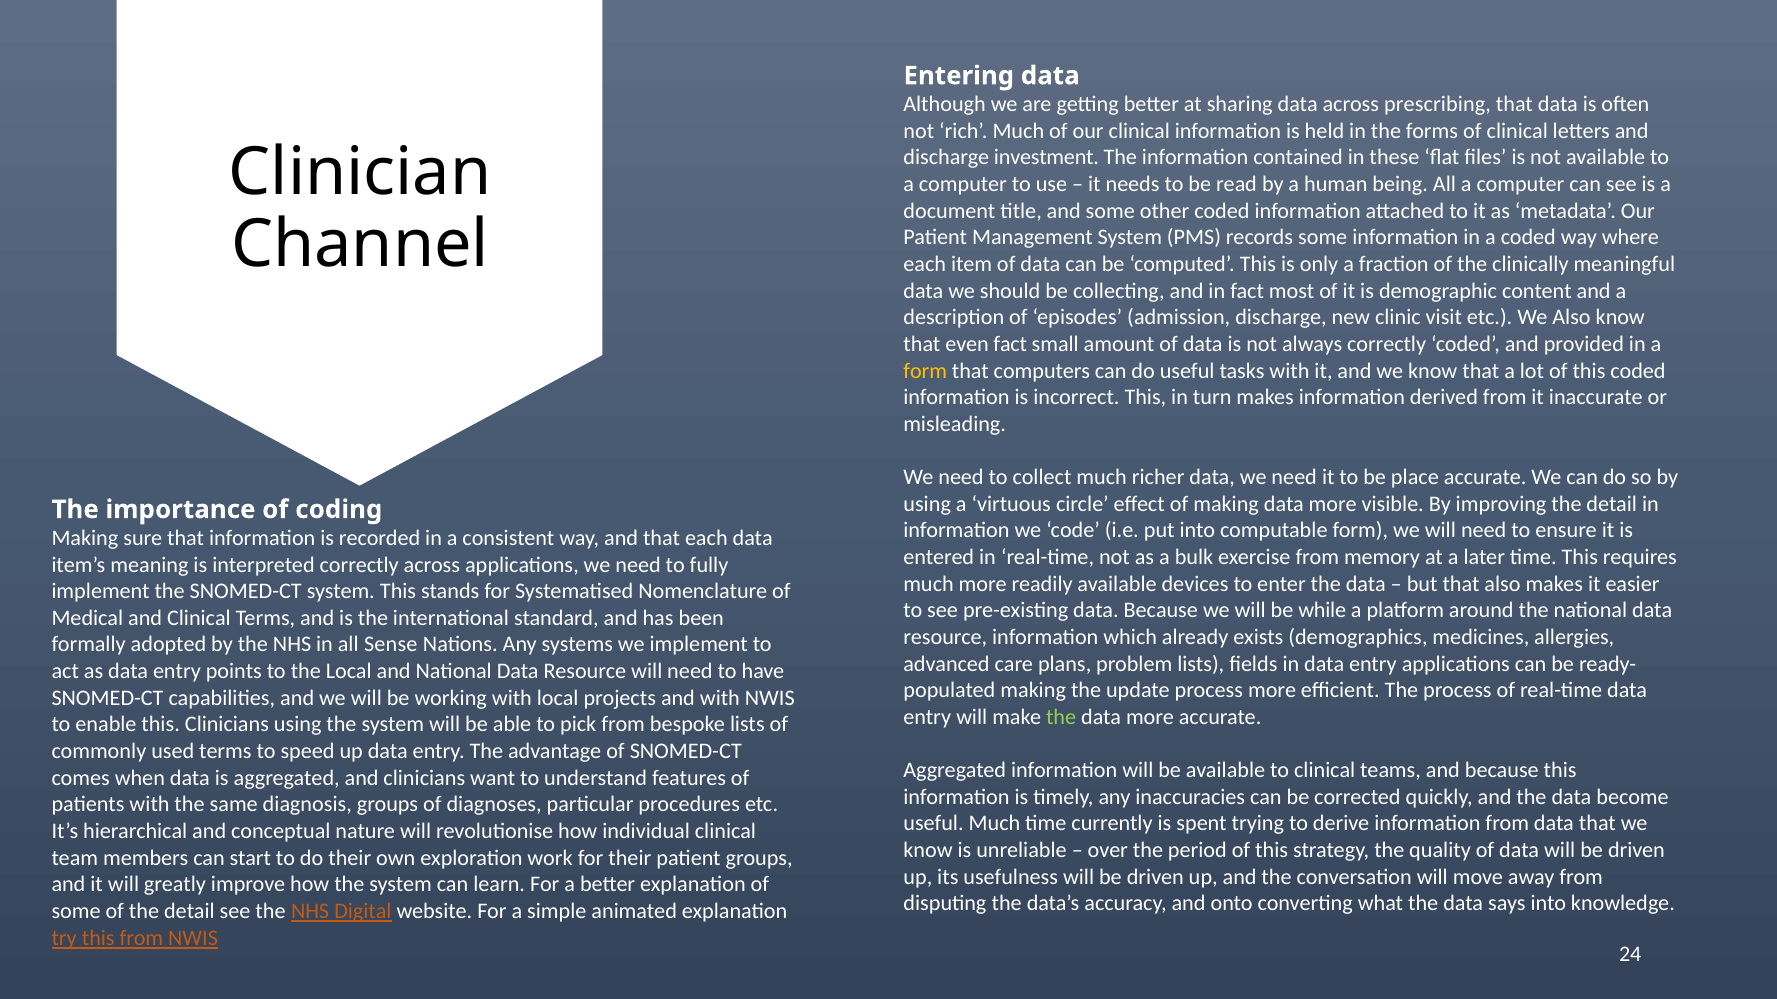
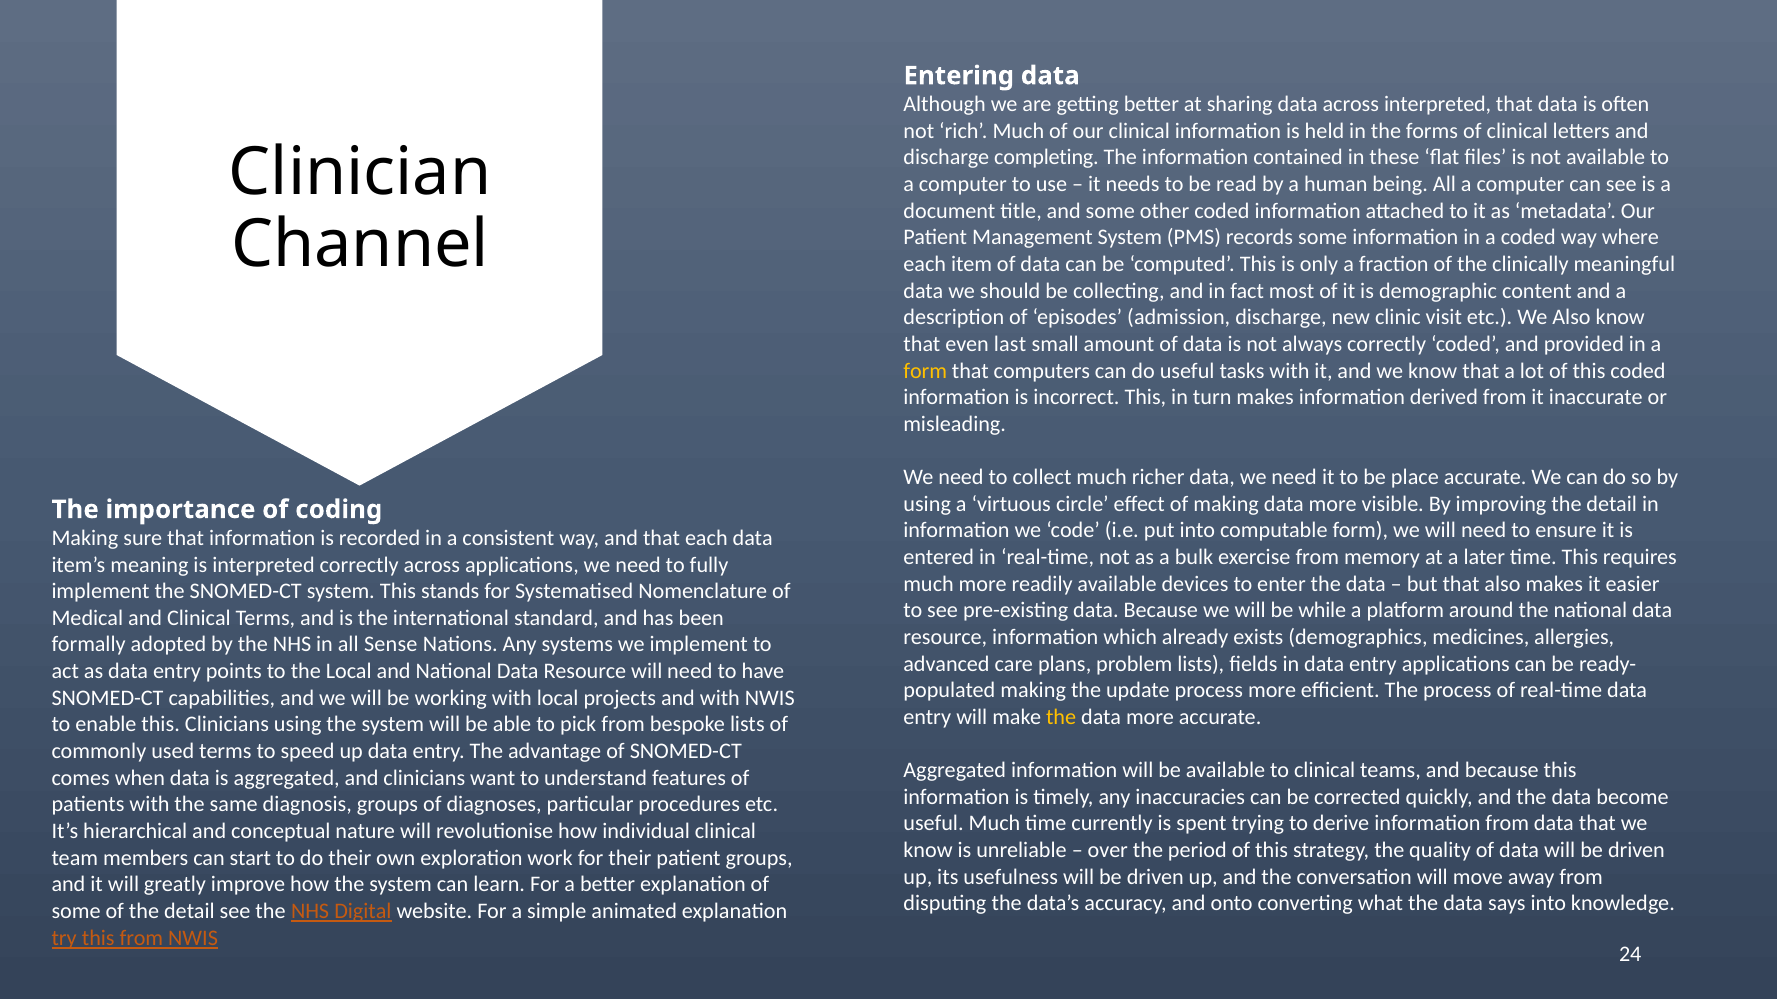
across prescribing: prescribing -> interpreted
investment: investment -> completing
even fact: fact -> last
the at (1061, 717) colour: light green -> yellow
